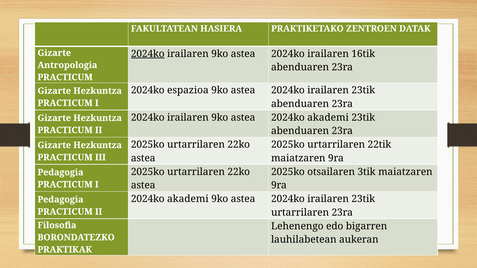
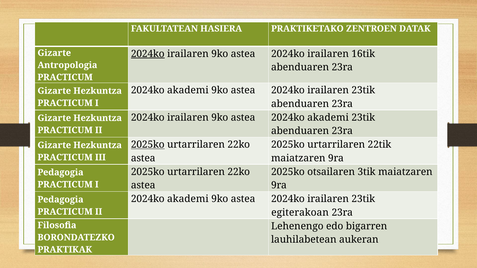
espazioa at (188, 90): espazioa -> akademi
2025ko at (148, 145) underline: none -> present
urtarrilaren at (300, 213): urtarrilaren -> egiterakoan
